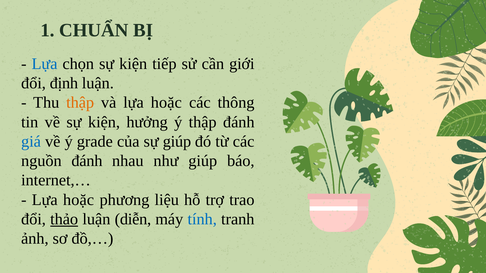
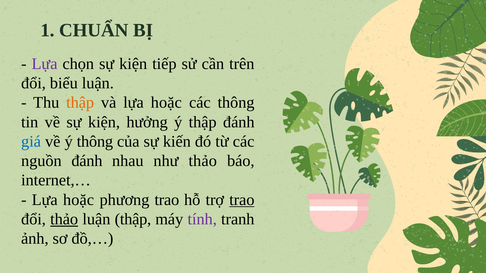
Lựa at (45, 64) colour: blue -> purple
giới: giới -> trên
định: định -> biểu
ý grade: grade -> thông
sự giúp: giúp -> kiến
như giúp: giúp -> thảo
phương liệu: liệu -> trao
trao at (242, 200) underline: none -> present
luận diễn: diễn -> thập
tính colour: blue -> purple
